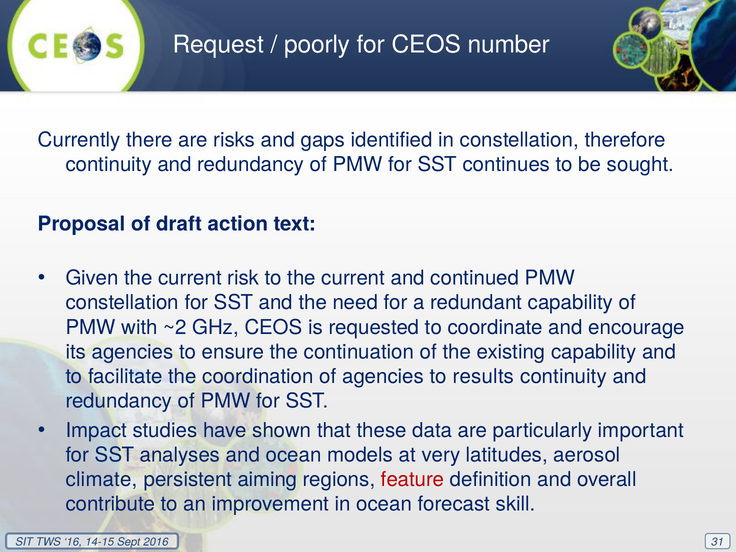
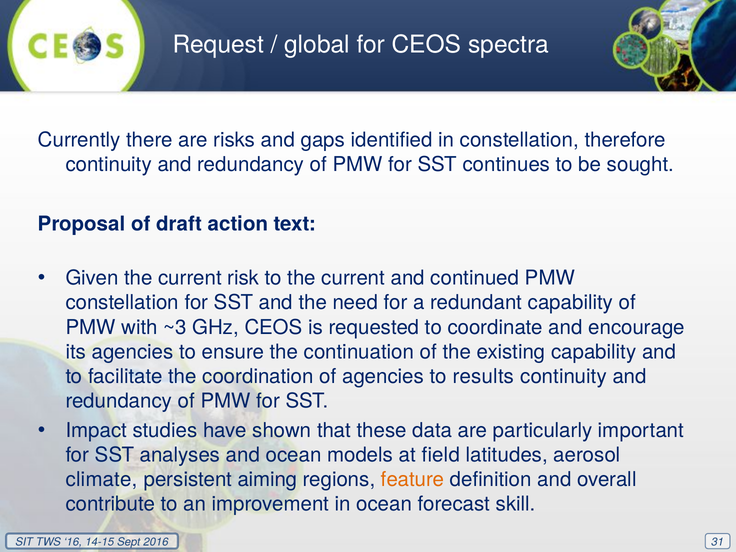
poorly: poorly -> global
number: number -> spectra
~2: ~2 -> ~3
very: very -> field
feature colour: red -> orange
